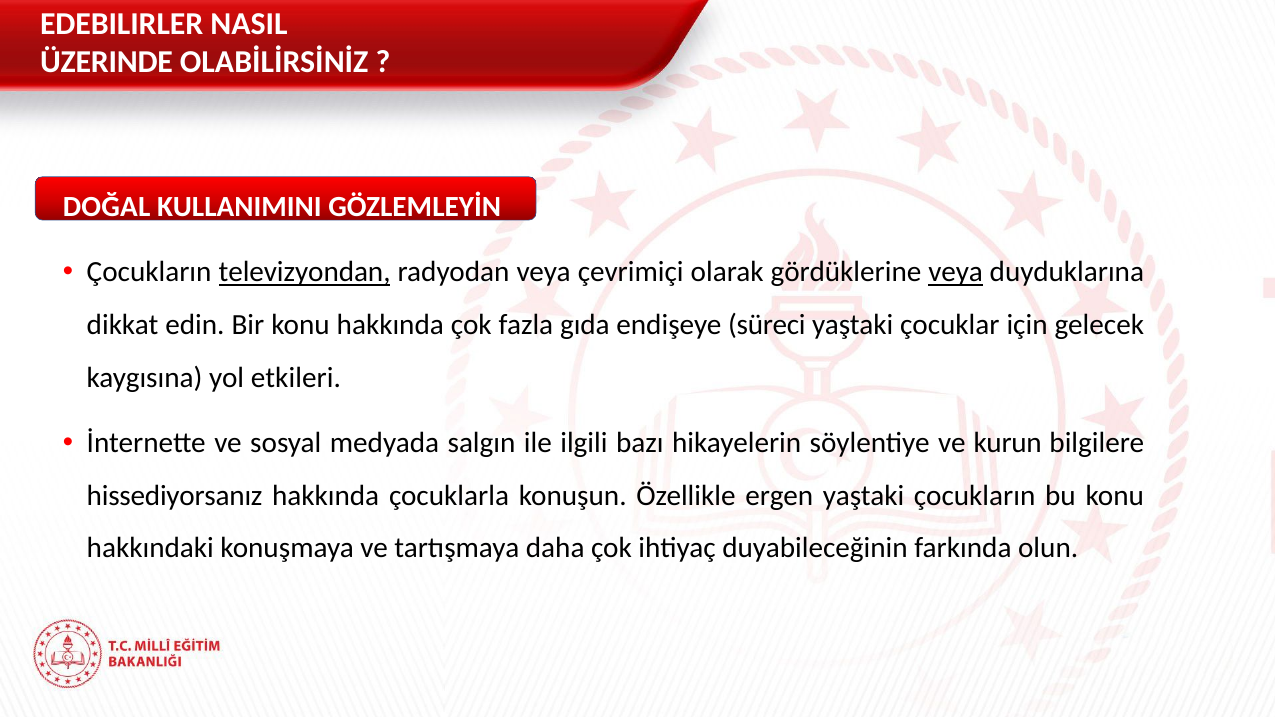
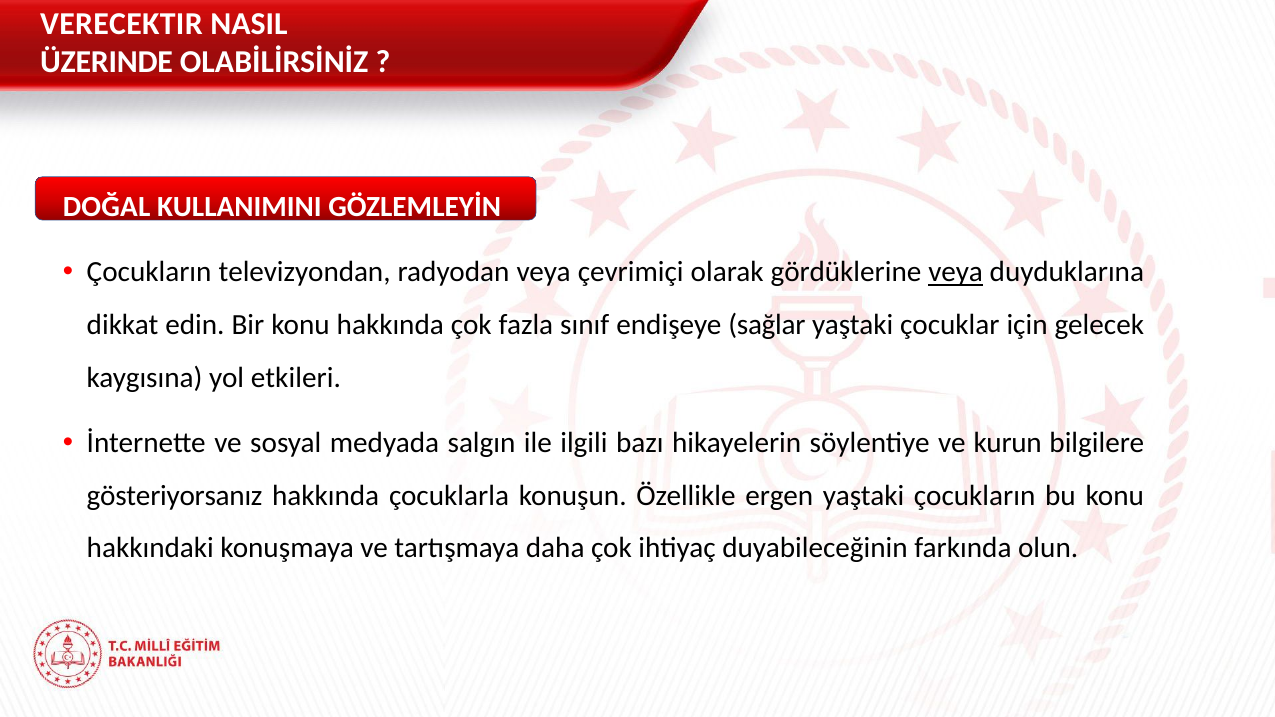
EDEBILIRLER: EDEBILIRLER -> VERECEKTIR
televizyondan underline: present -> none
gıda: gıda -> sınıf
süreci: süreci -> sağlar
hissediyorsanız: hissediyorsanız -> gösteriyorsanız
